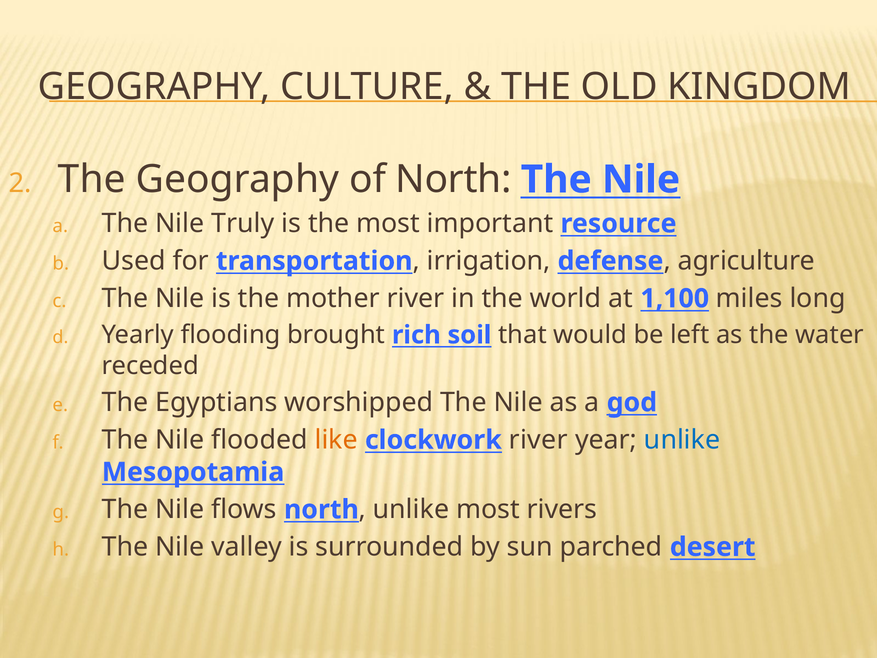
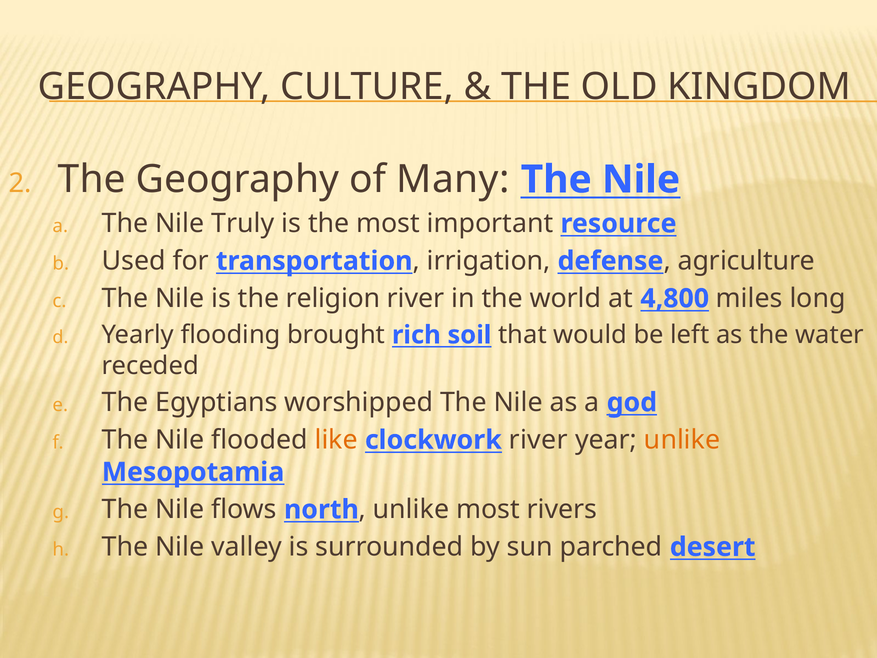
of North: North -> Many
mother: mother -> religion
1,100: 1,100 -> 4,800
unlike at (682, 440) colour: blue -> orange
